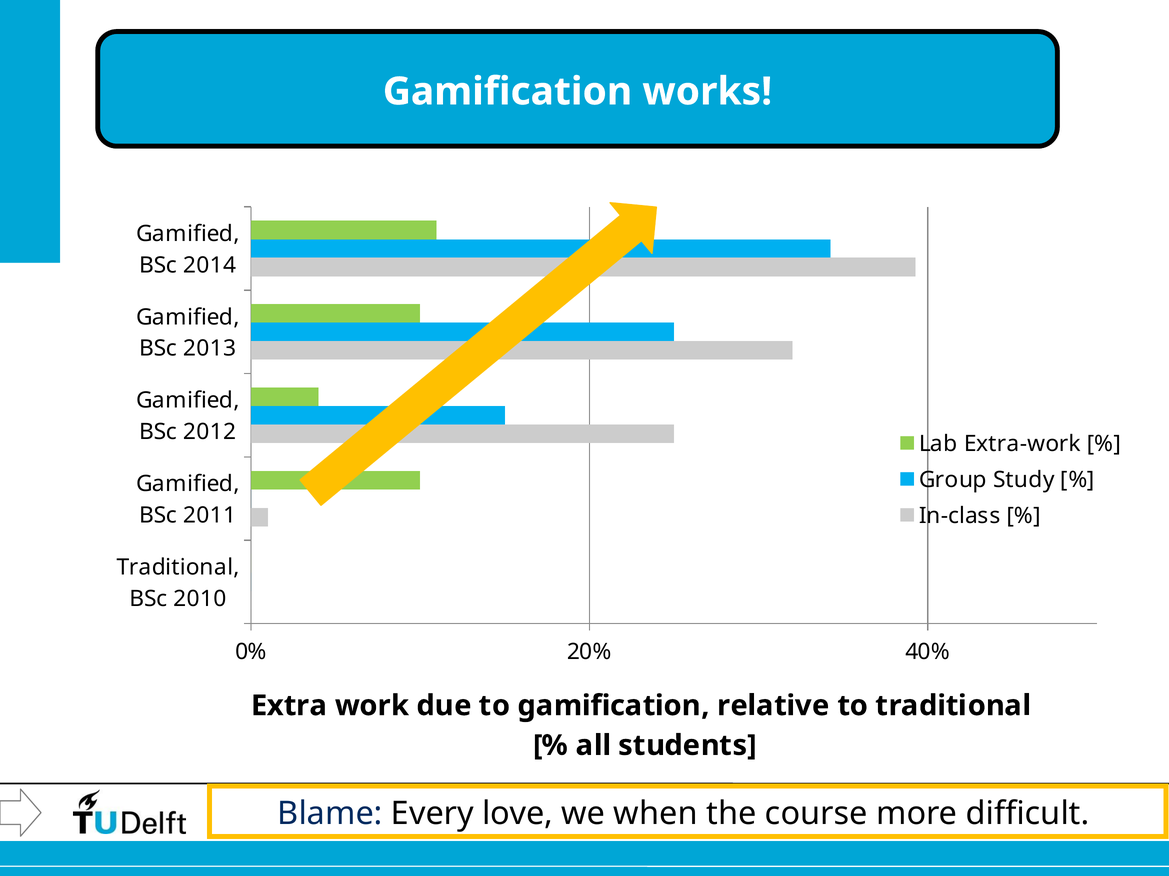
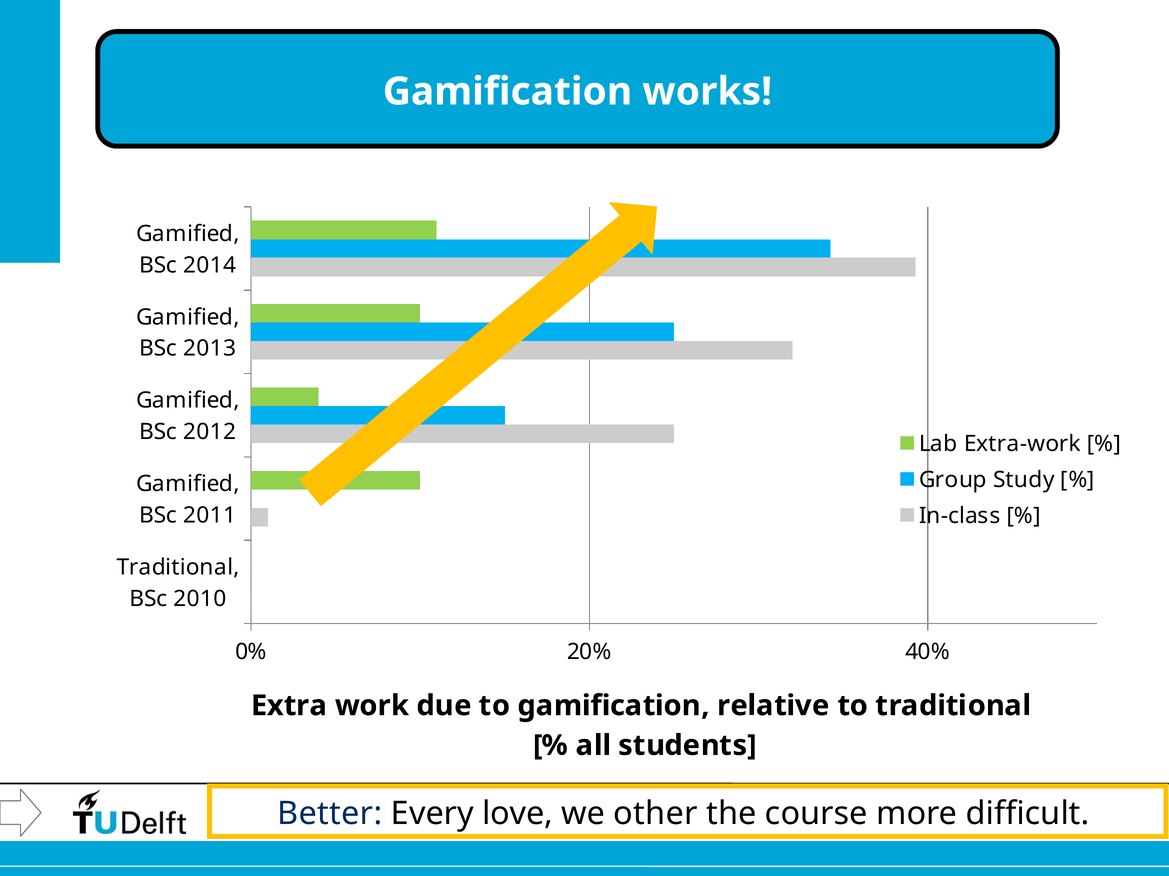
Blame: Blame -> Better
when: when -> other
